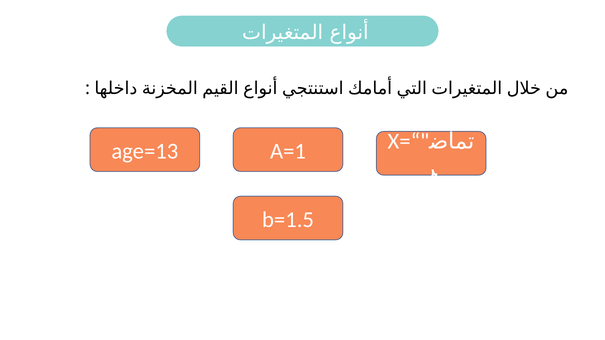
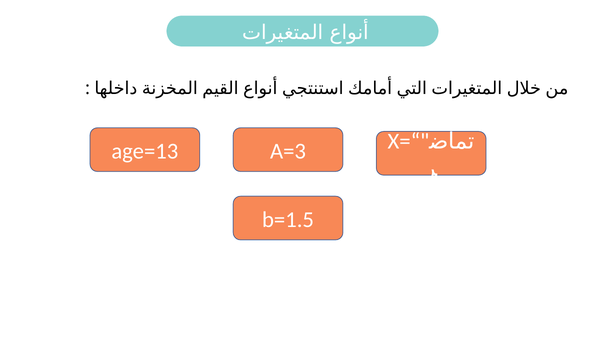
A=1: A=1 -> A=3
